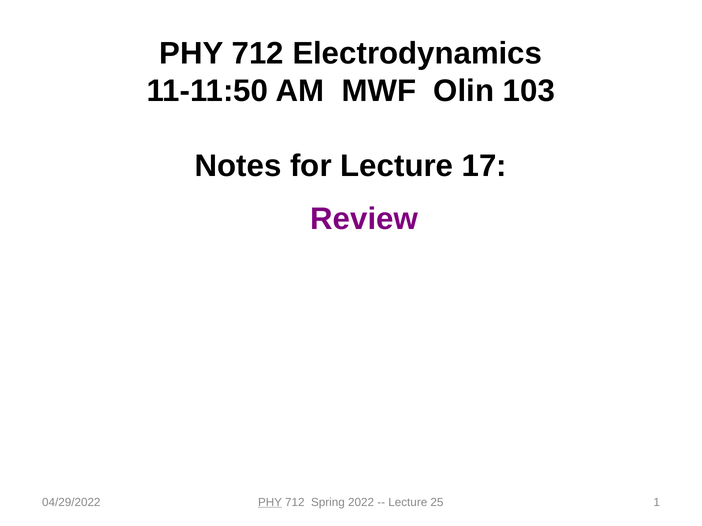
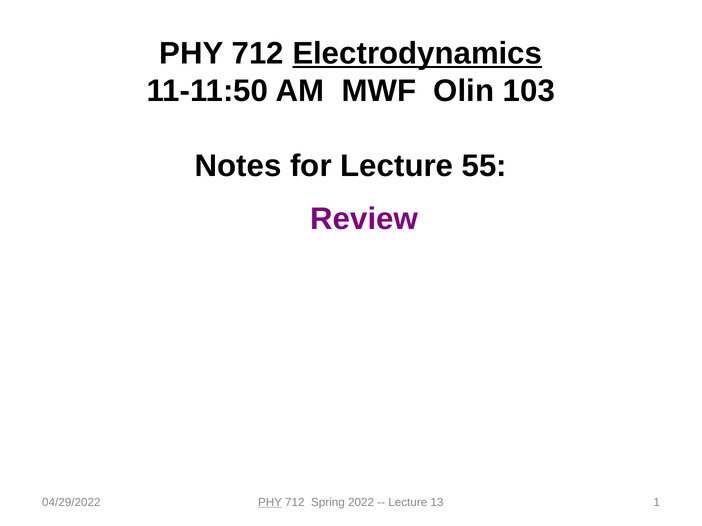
Electrodynamics underline: none -> present
17: 17 -> 55
25: 25 -> 13
